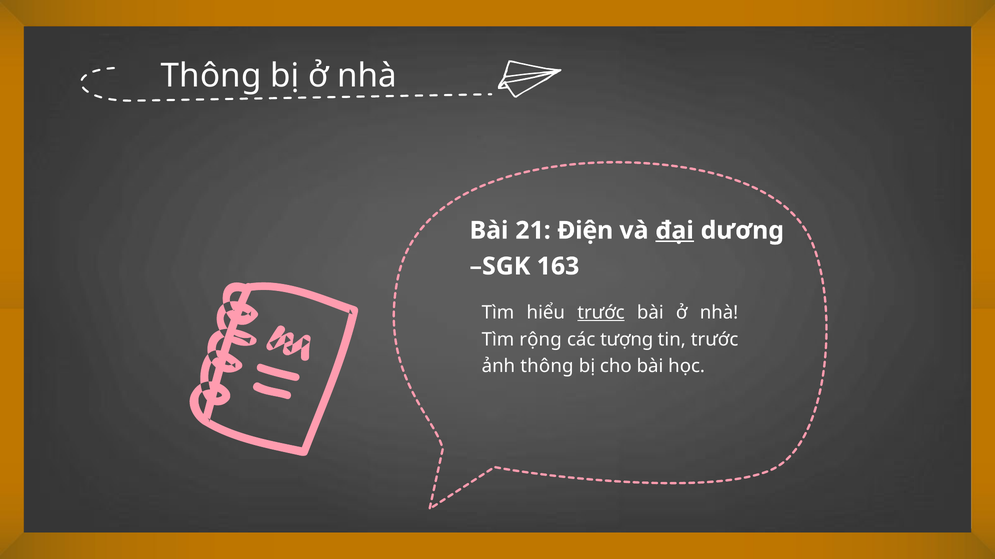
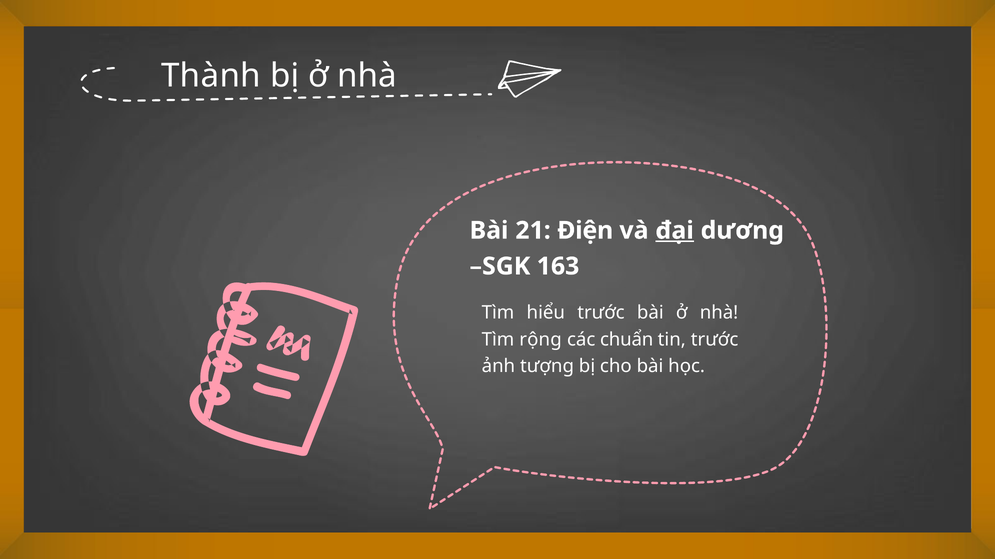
Thông at (211, 76): Thông -> Thành
trước at (601, 313) underline: present -> none
tượng: tượng -> chuẩn
ảnh thông: thông -> tượng
